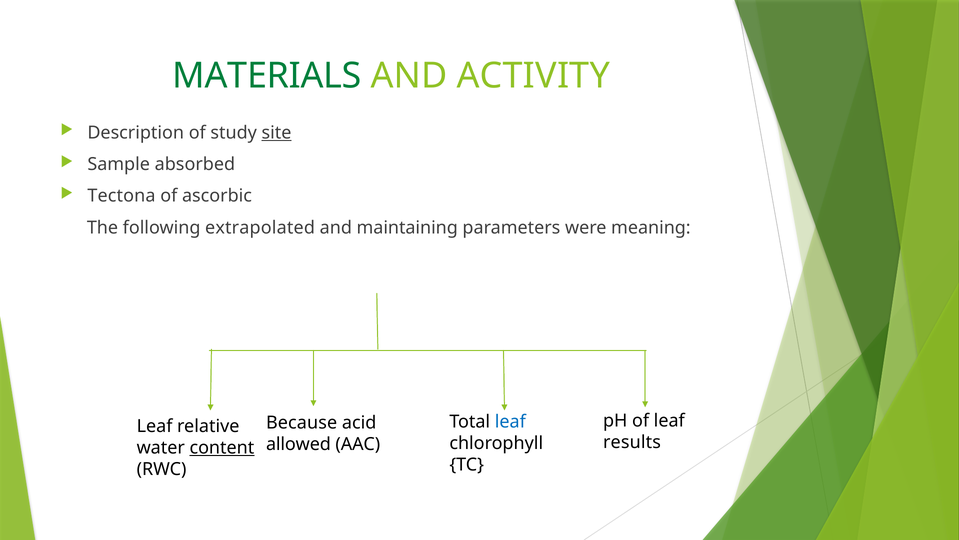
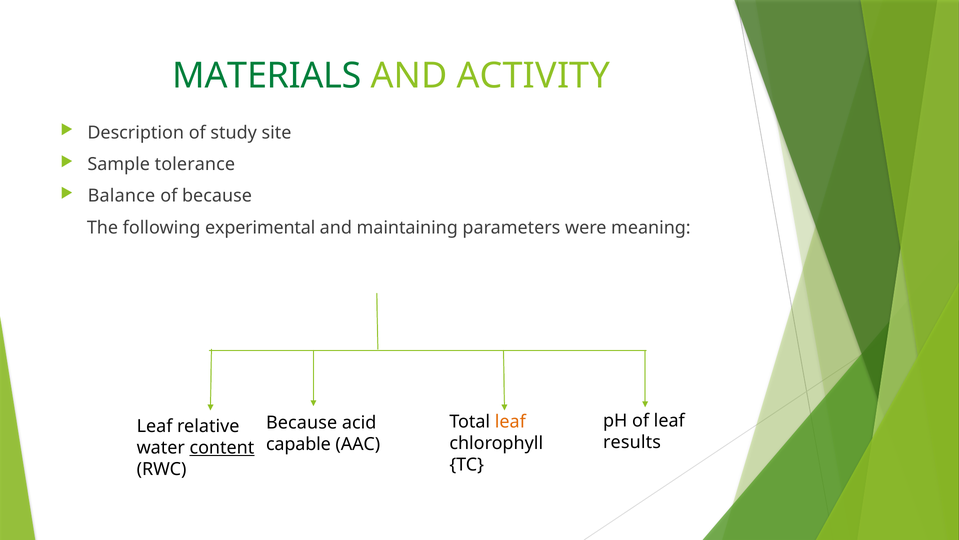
site underline: present -> none
absorbed: absorbed -> tolerance
Tectona: Tectona -> Balance
of ascorbic: ascorbic -> because
extrapolated: extrapolated -> experimental
leaf at (510, 421) colour: blue -> orange
allowed: allowed -> capable
